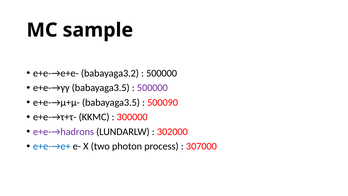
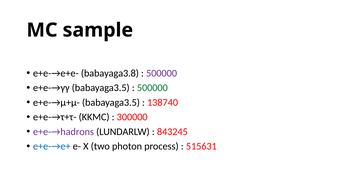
babayaga3.2: babayaga3.2 -> babayaga3.8
500000 at (162, 73) colour: black -> purple
500000 at (152, 88) colour: purple -> green
500090: 500090 -> 138740
302000: 302000 -> 843245
307000: 307000 -> 515631
